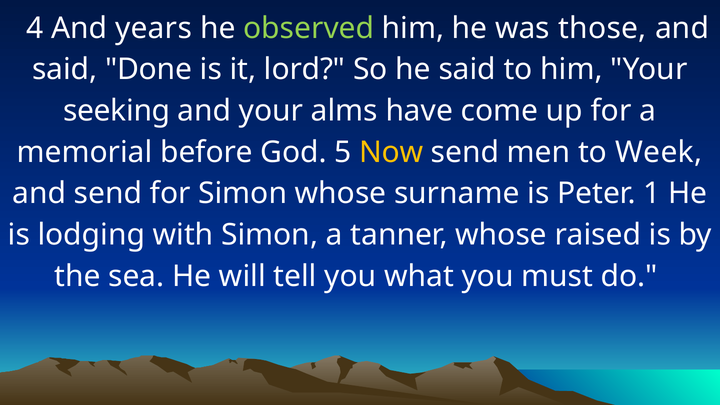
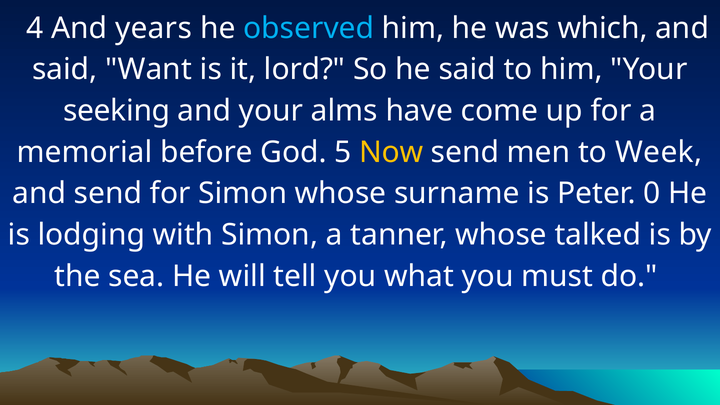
observed colour: light green -> light blue
those: those -> which
Done: Done -> Want
1: 1 -> 0
raised: raised -> talked
